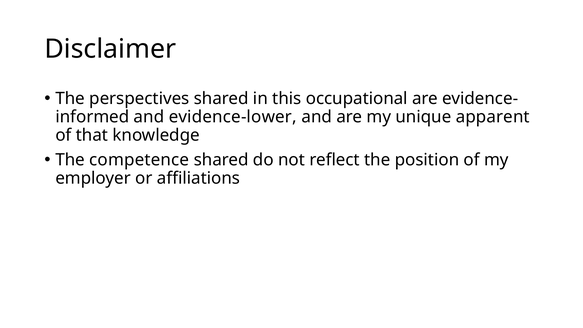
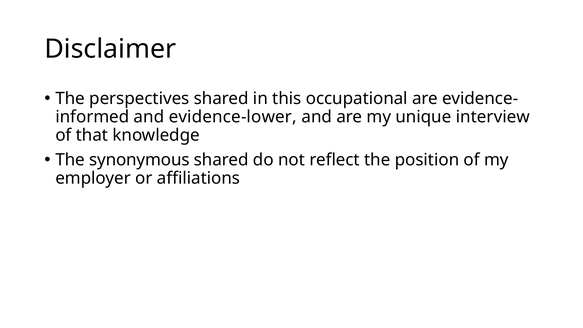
apparent: apparent -> interview
competence: competence -> synonymous
